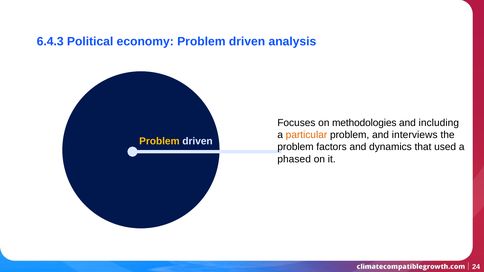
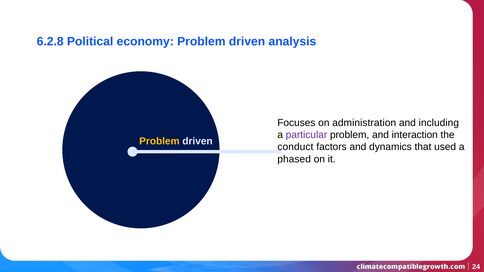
6.4.3: 6.4.3 -> 6.2.8
methodologies: methodologies -> administration
particular colour: orange -> purple
interviews: interviews -> interaction
problem at (295, 147): problem -> conduct
